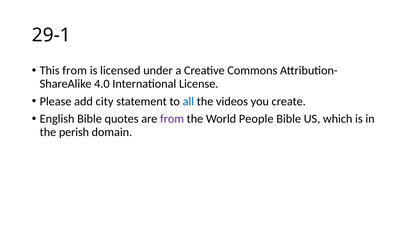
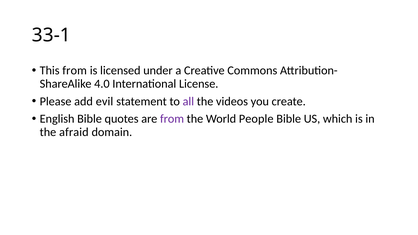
29-1: 29-1 -> 33-1
city: city -> evil
all colour: blue -> purple
perish: perish -> afraid
